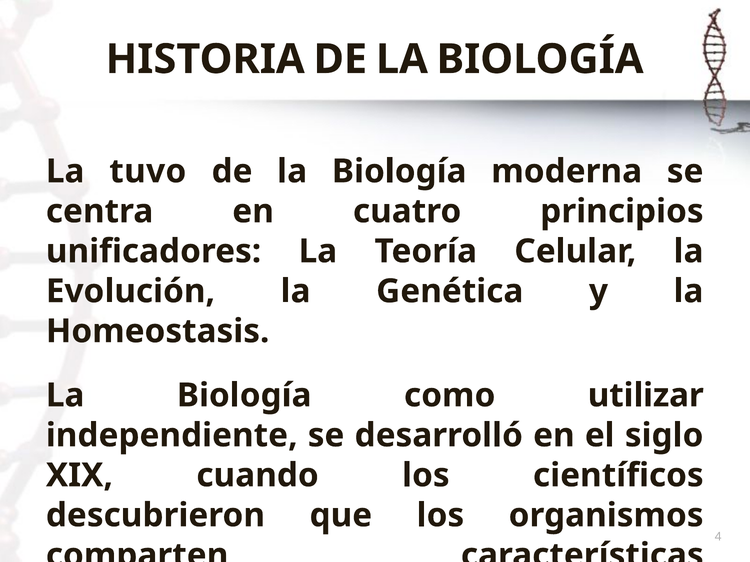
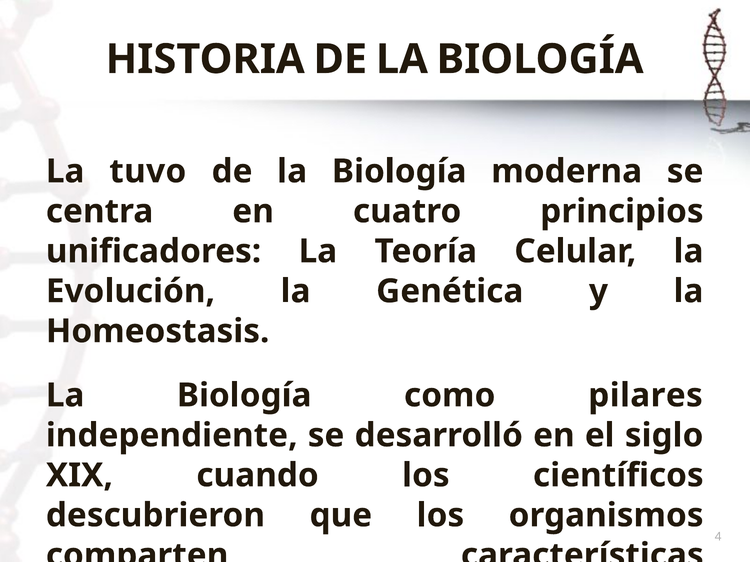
utilizar: utilizar -> pilares
